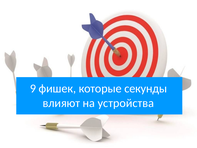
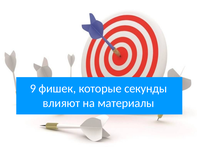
устройства: устройства -> материалы
